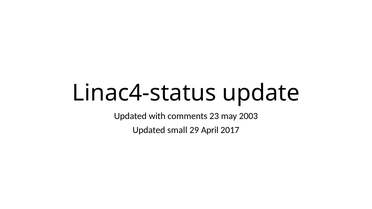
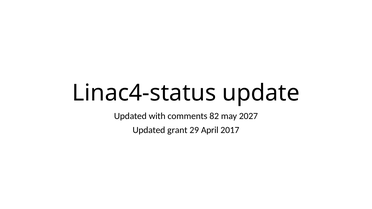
23: 23 -> 82
2003: 2003 -> 2027
small: small -> grant
